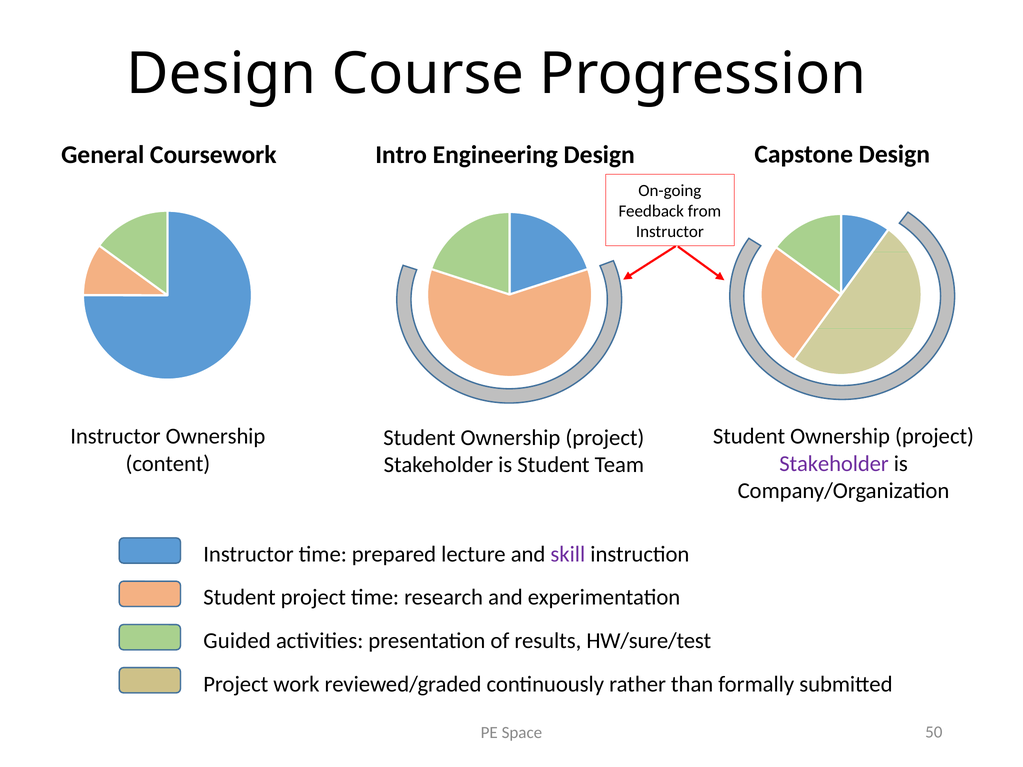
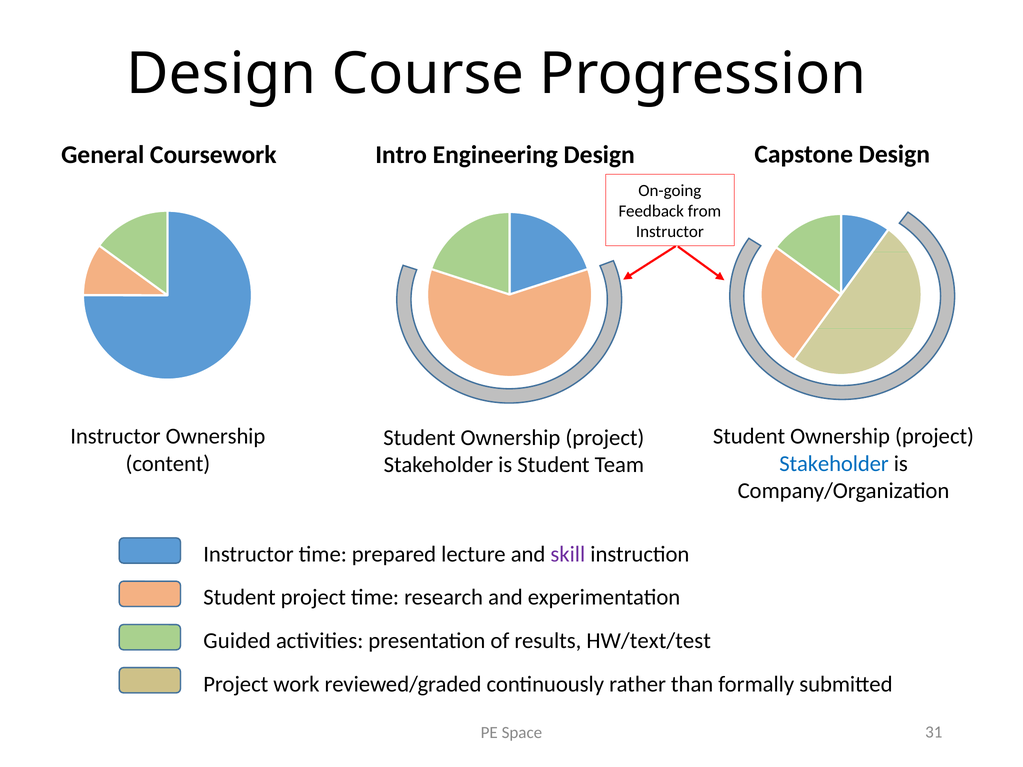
Stakeholder at (834, 464) colour: purple -> blue
HW/sure/test: HW/sure/test -> HW/text/test
50: 50 -> 31
